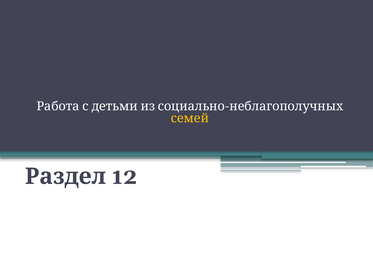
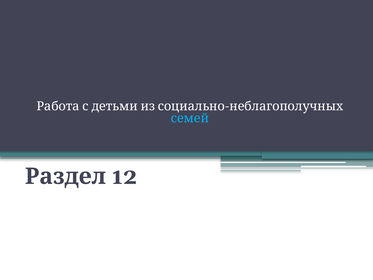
семей colour: yellow -> light blue
